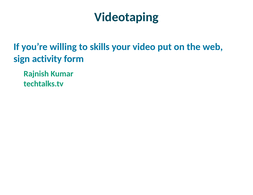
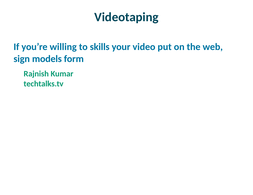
activity: activity -> models
